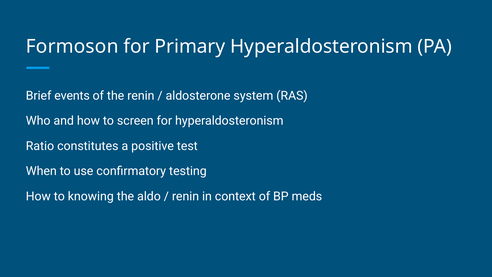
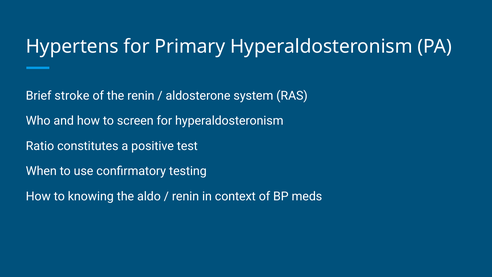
Formoson: Formoson -> Hypertens
events: events -> stroke
